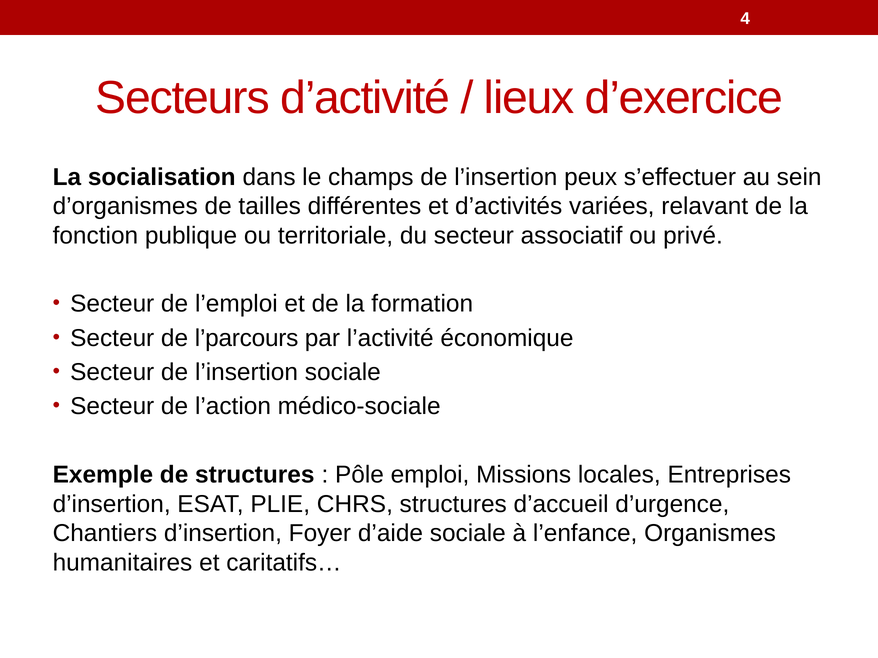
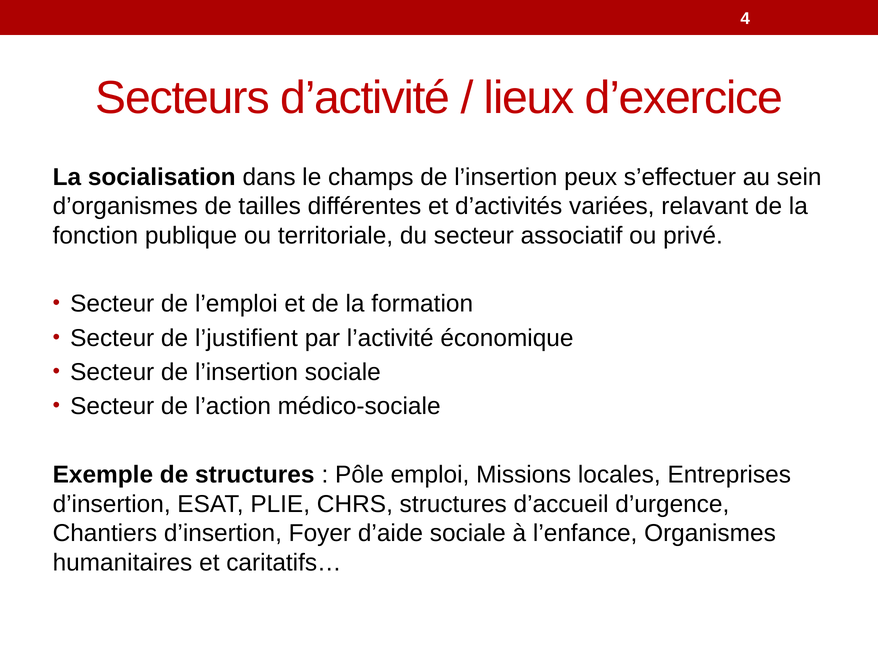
l’parcours: l’parcours -> l’justifient
